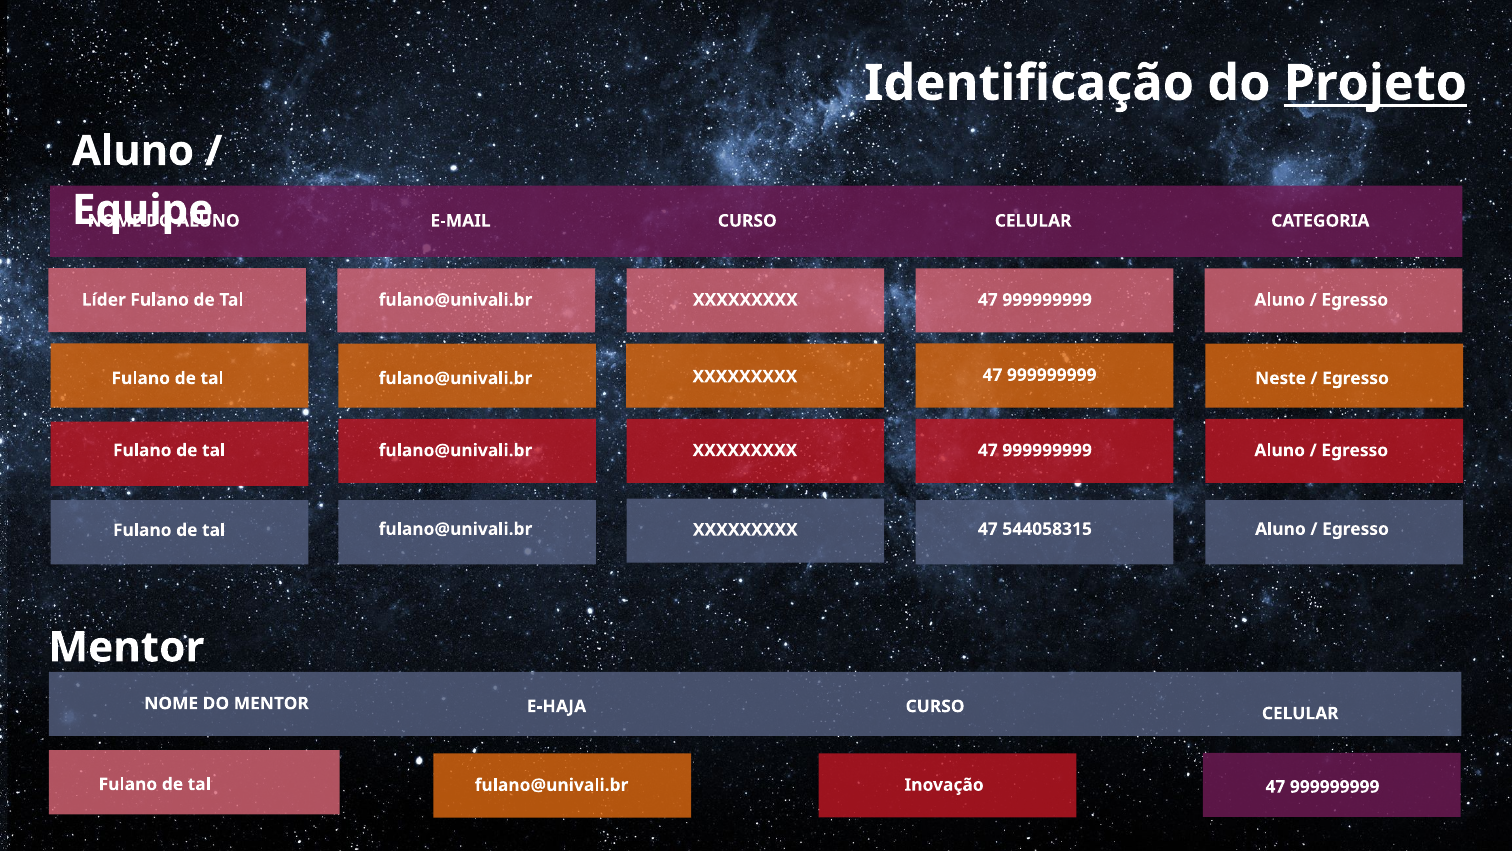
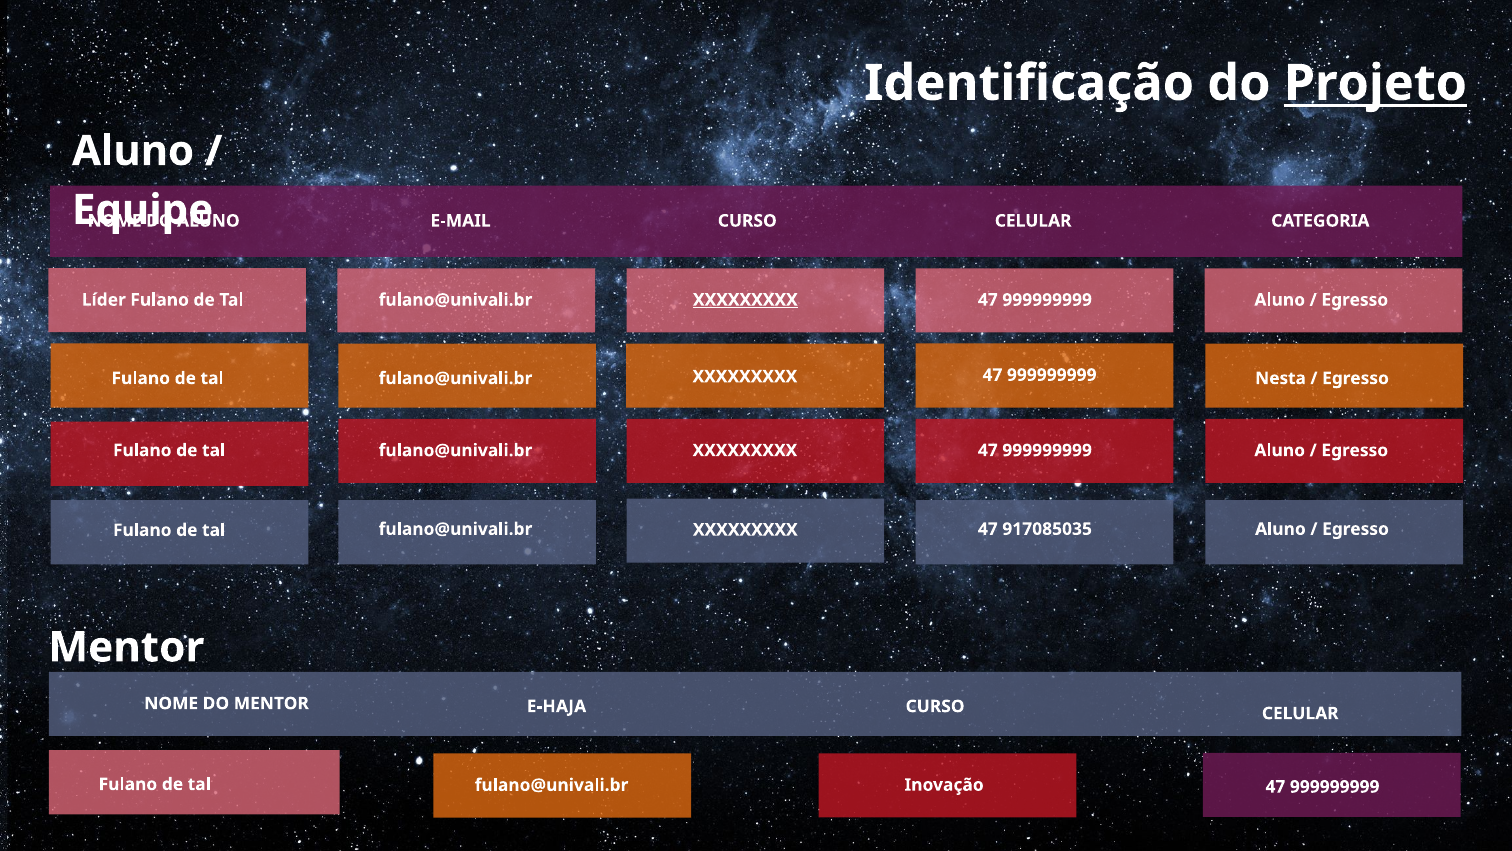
XXXXXXXXX at (745, 300) underline: none -> present
Neste: Neste -> Nesta
544058315: 544058315 -> 917085035
